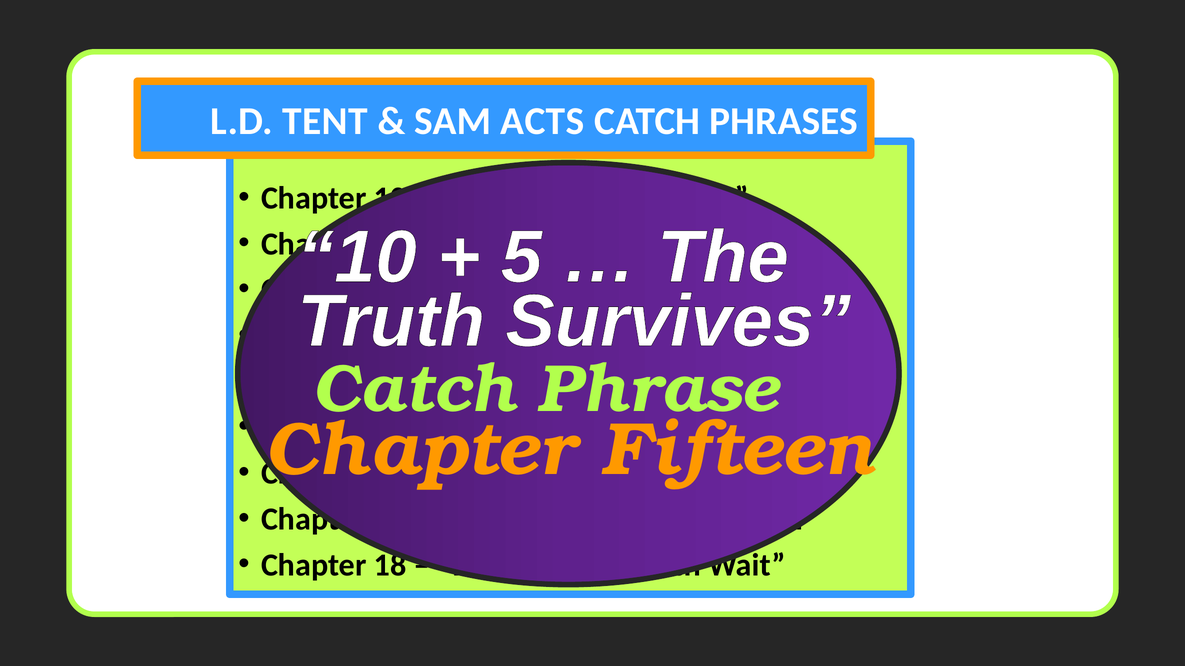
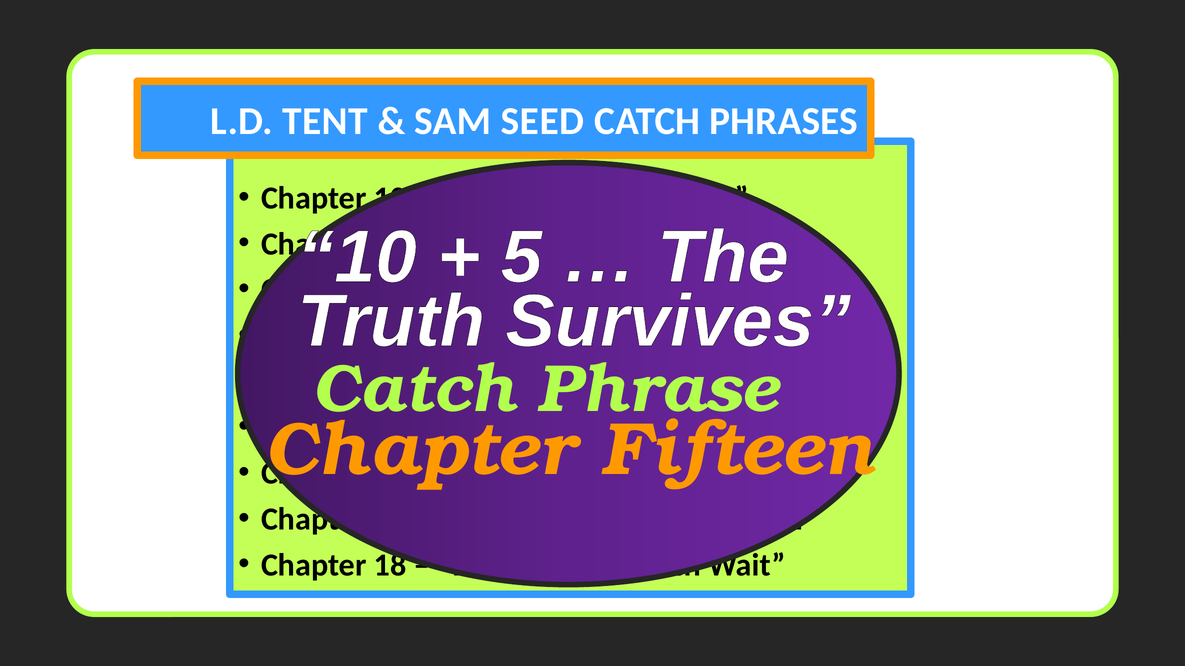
ACTS: ACTS -> SEED
